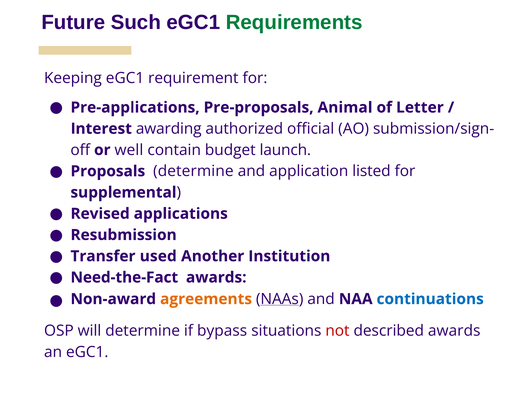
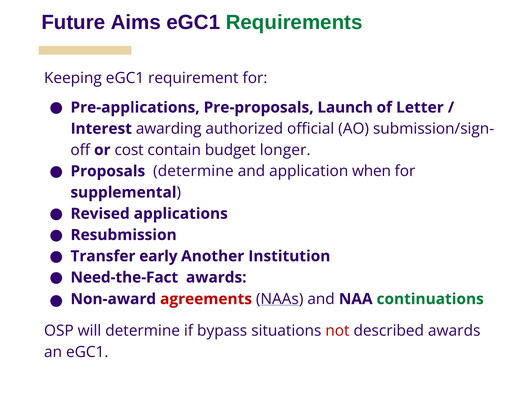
Such: Such -> Aims
Animal: Animal -> Launch
well: well -> cost
launch: launch -> longer
listed: listed -> when
used: used -> early
agreements colour: orange -> red
continuations colour: blue -> green
